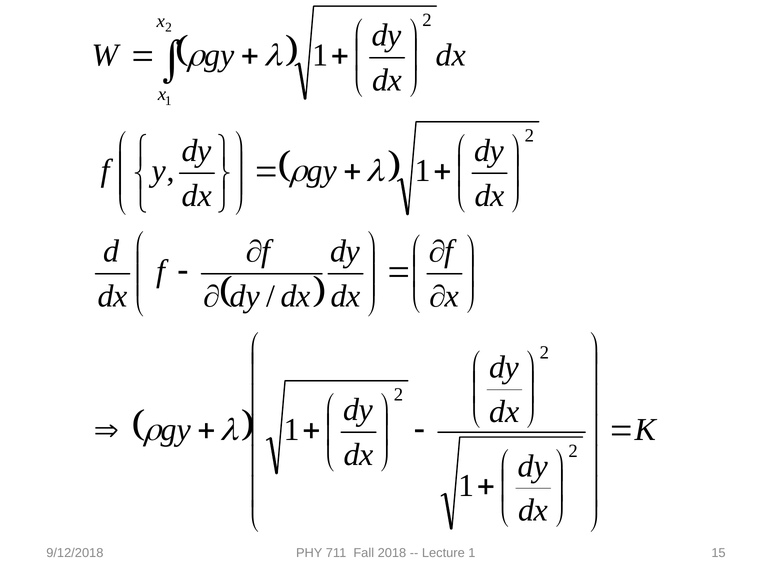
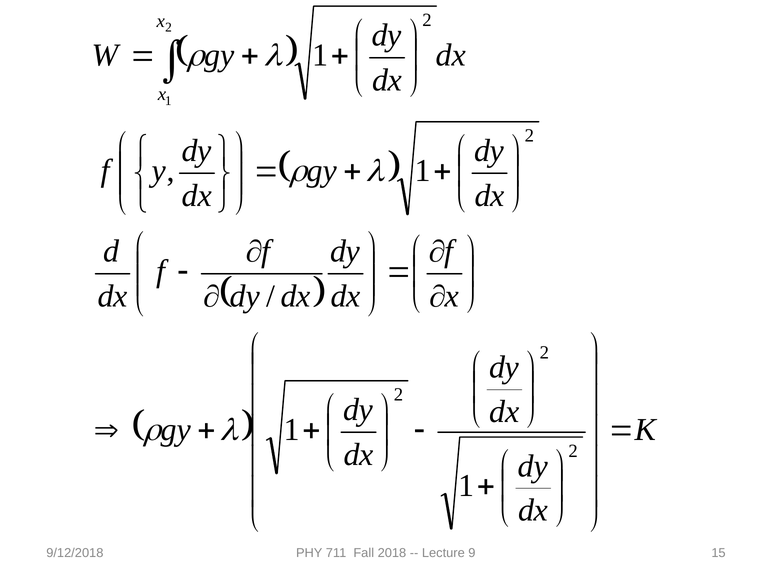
Lecture 1: 1 -> 9
